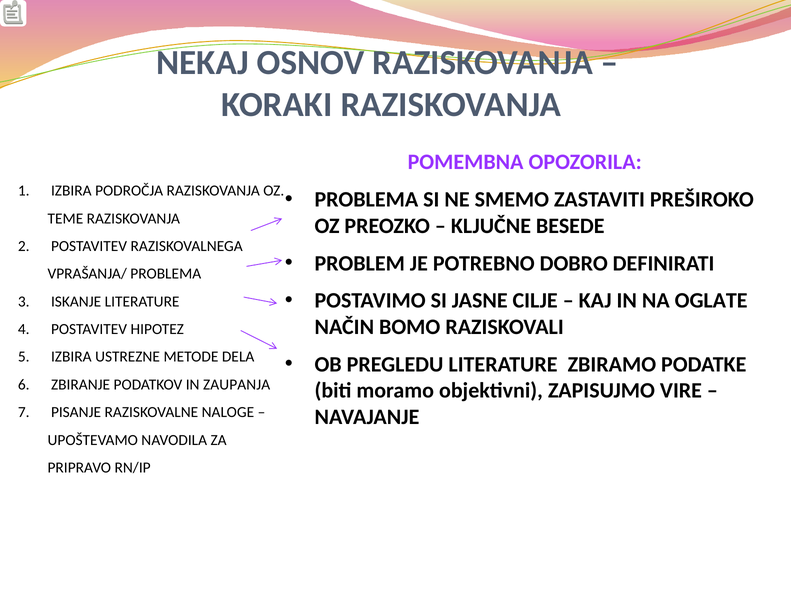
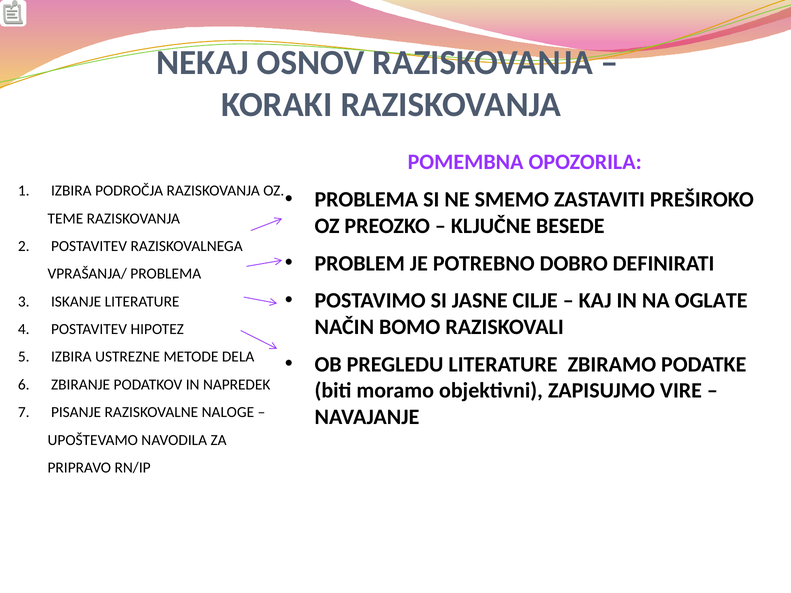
ZAUPANJA: ZAUPANJA -> NAPREDEK
